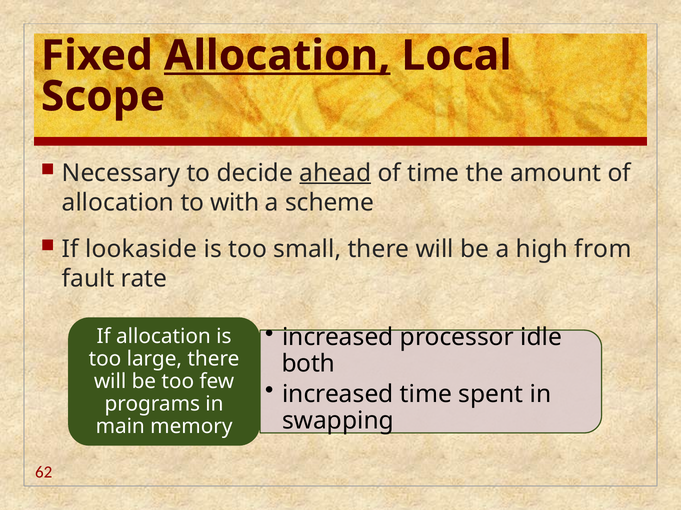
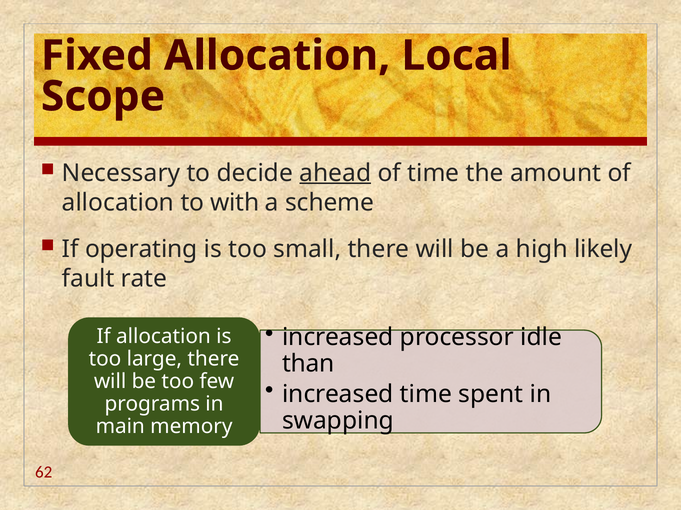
Allocation at (277, 56) underline: present -> none
lookaside: lookaside -> operating
from: from -> likely
both: both -> than
